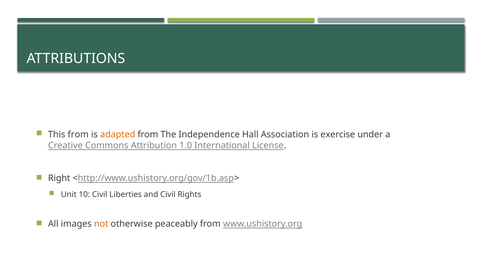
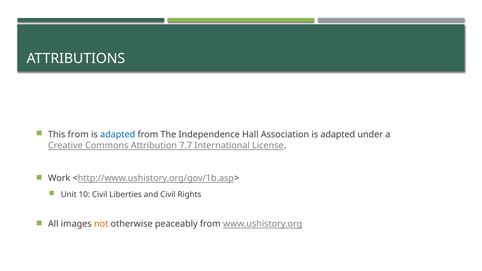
adapted at (118, 135) colour: orange -> blue
Association is exercise: exercise -> adapted
1.0: 1.0 -> 7.7
Right: Right -> Work
